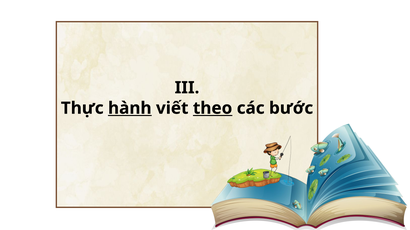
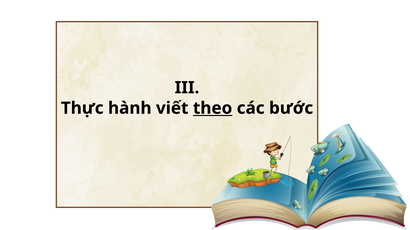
hành underline: present -> none
